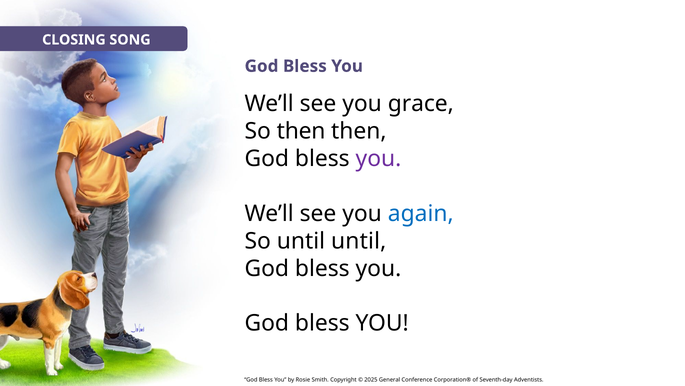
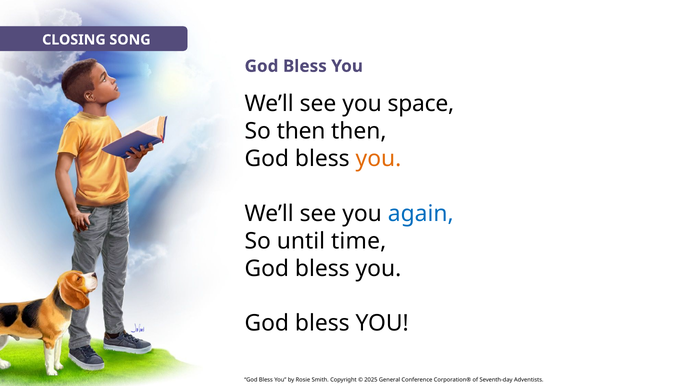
grace: grace -> space
you at (378, 158) colour: purple -> orange
until until: until -> time
